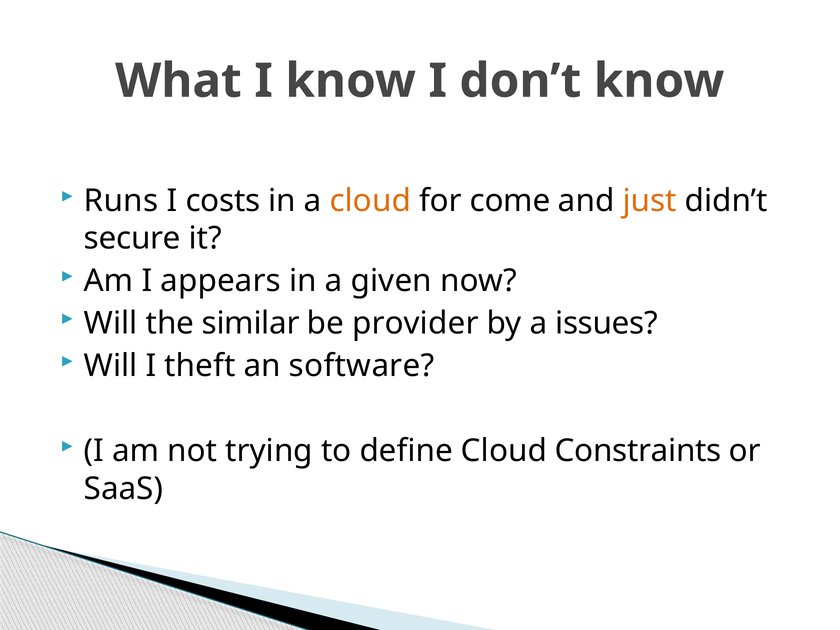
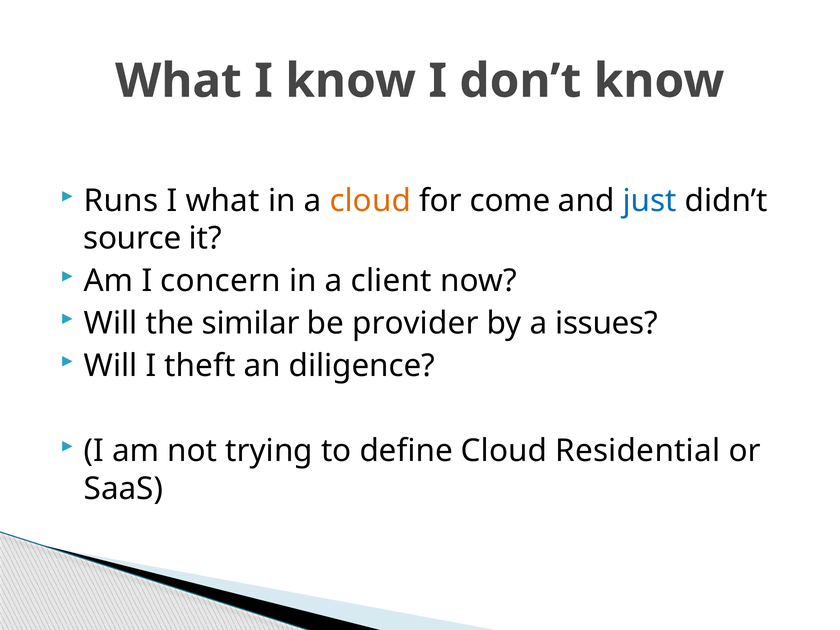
I costs: costs -> what
just colour: orange -> blue
secure: secure -> source
appears: appears -> concern
given: given -> client
software: software -> diligence
Constraints: Constraints -> Residential
